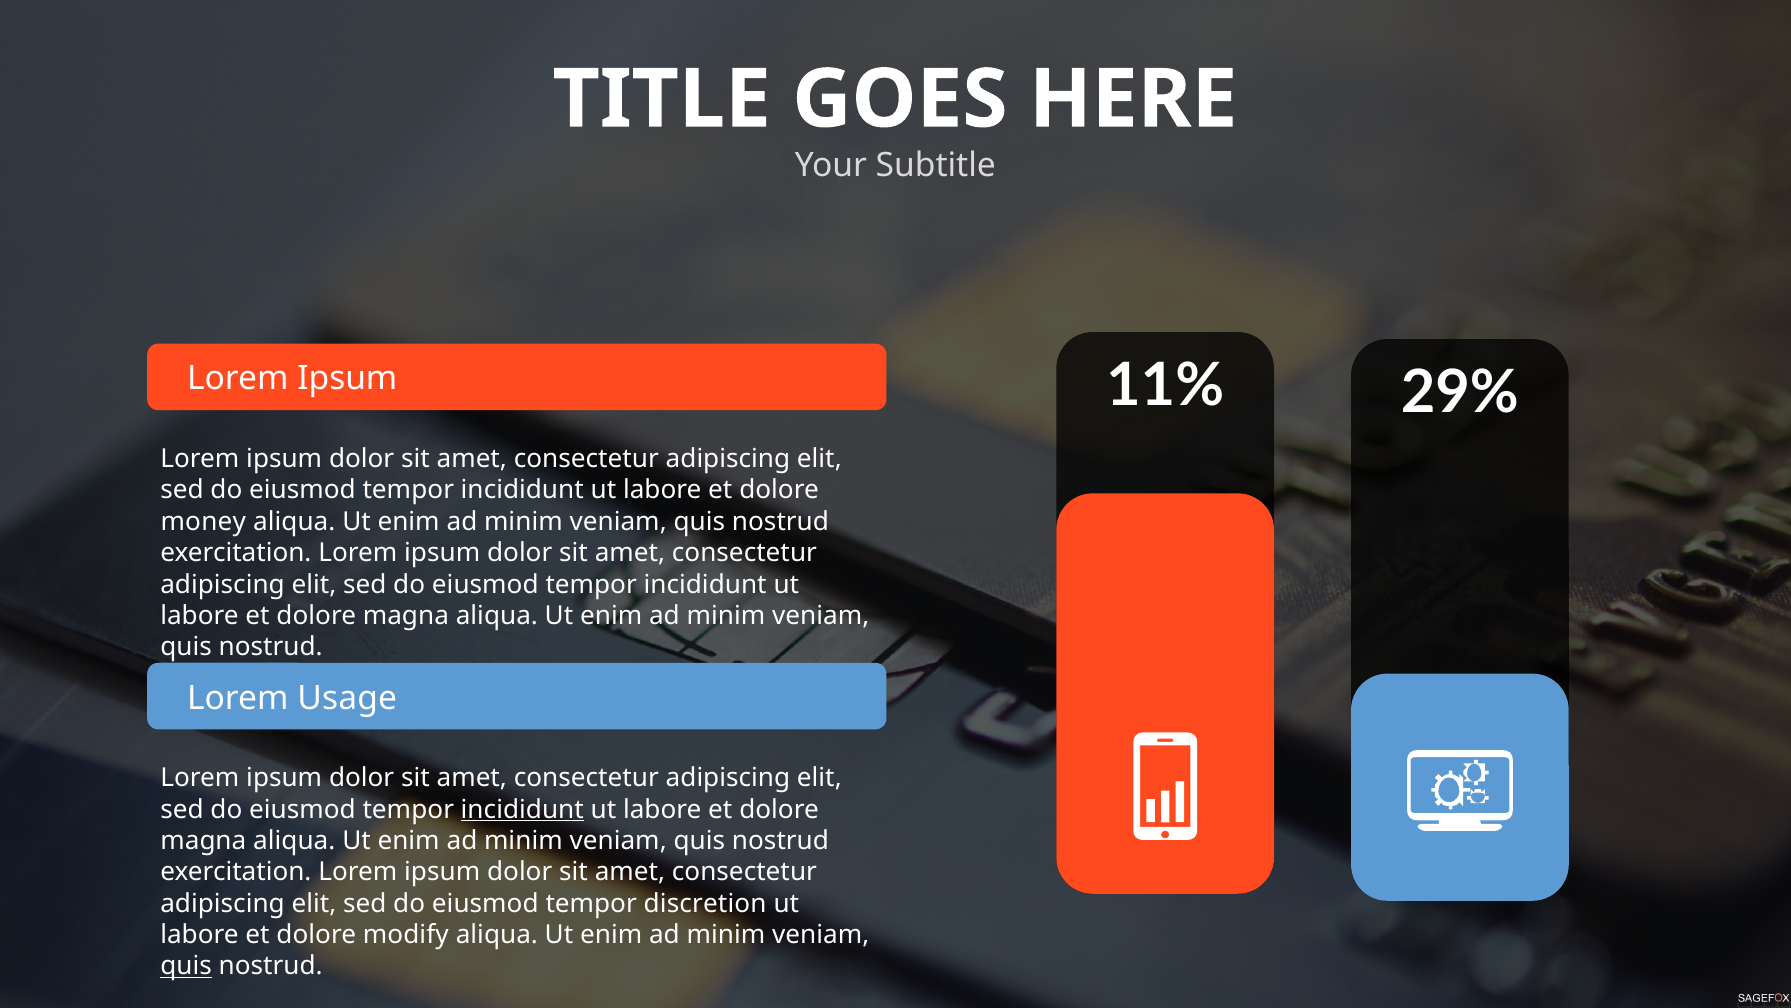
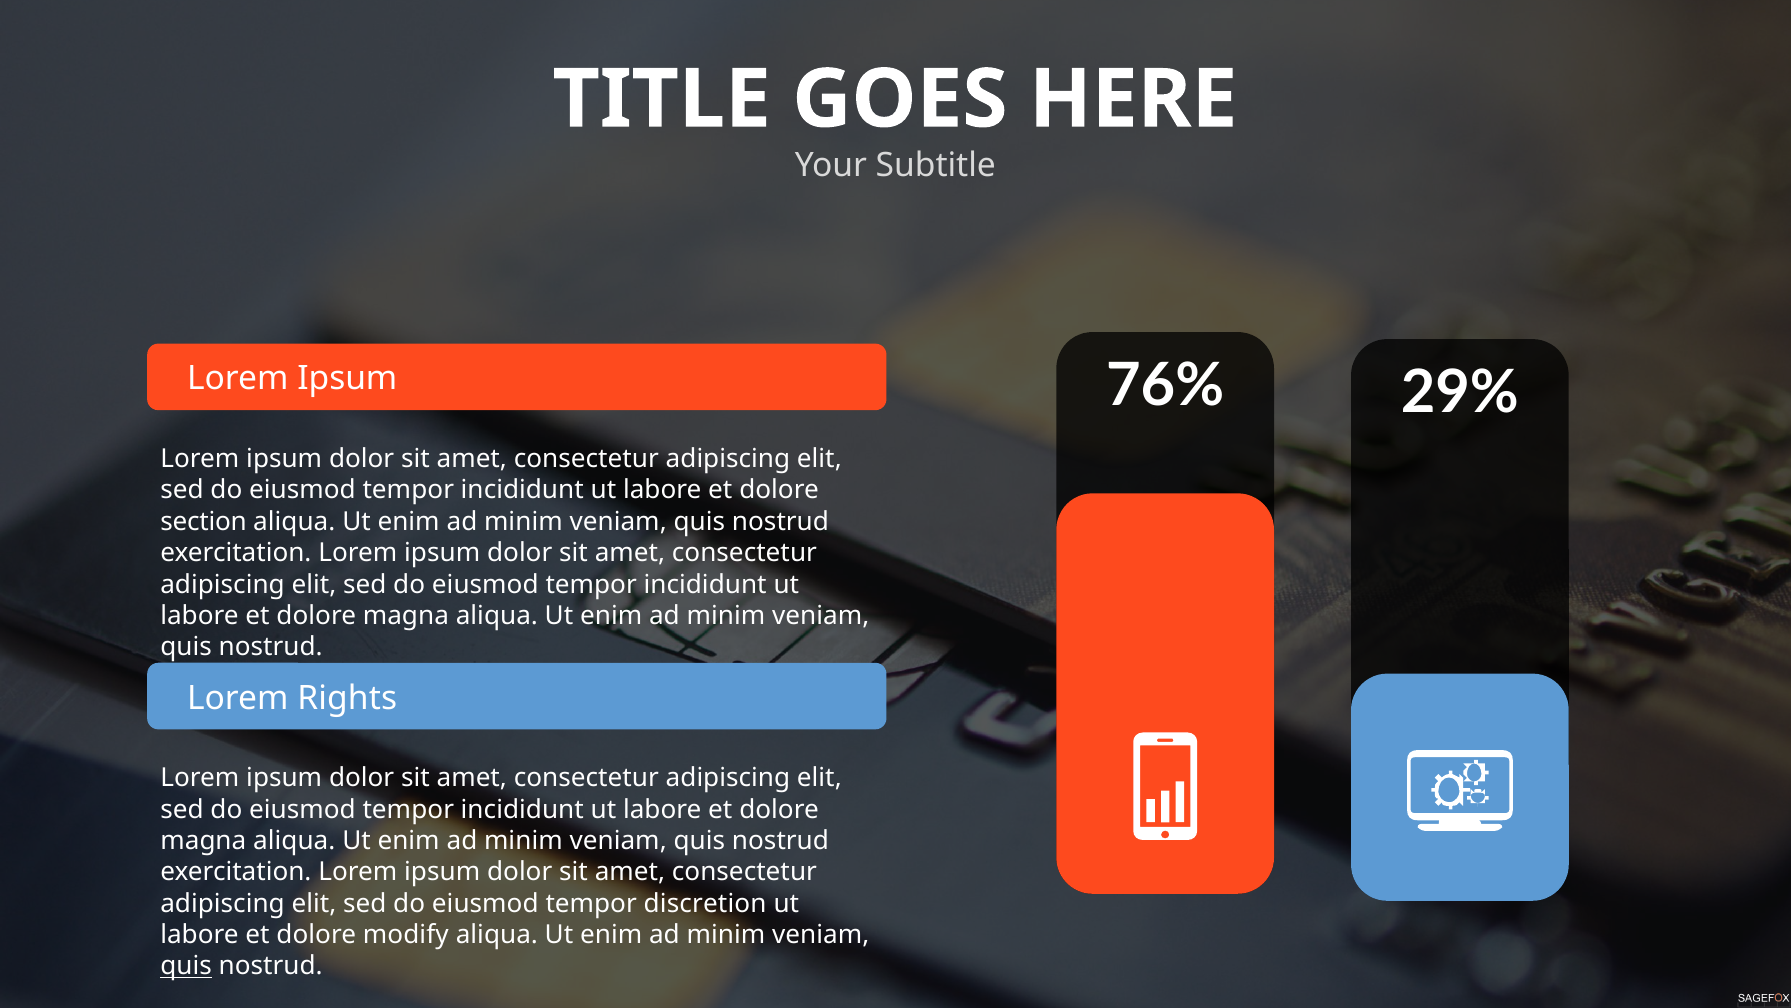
11%: 11% -> 76%
money: money -> section
Usage: Usage -> Rights
incididunt at (522, 809) underline: present -> none
